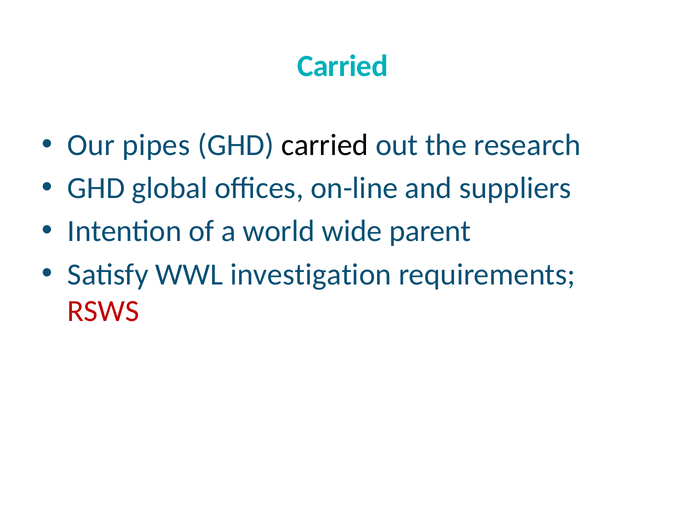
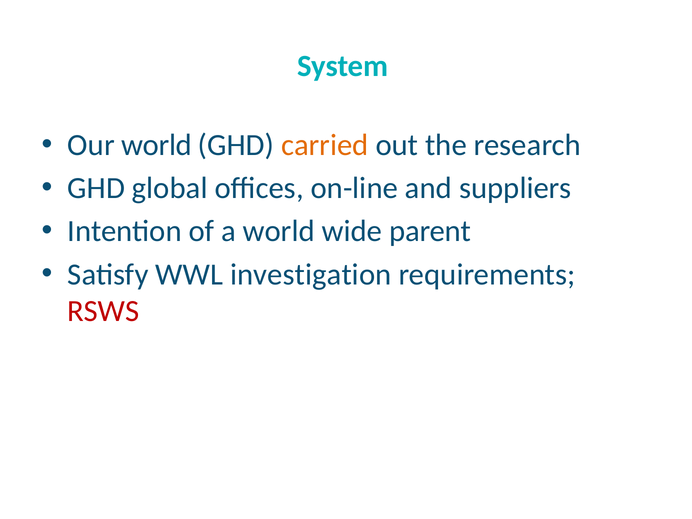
Carried at (343, 66): Carried -> System
Our pipes: pipes -> world
carried at (325, 145) colour: black -> orange
